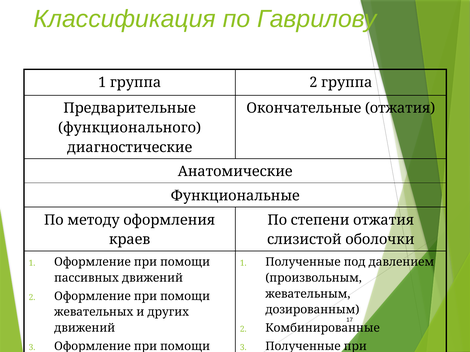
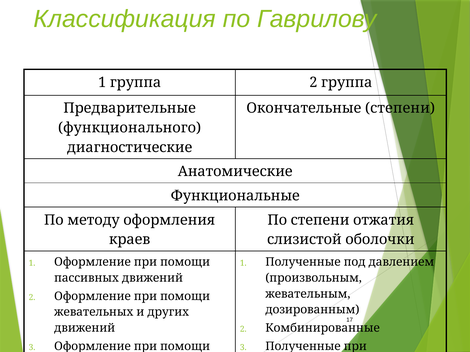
Окончательные отжатия: отжатия -> степени
